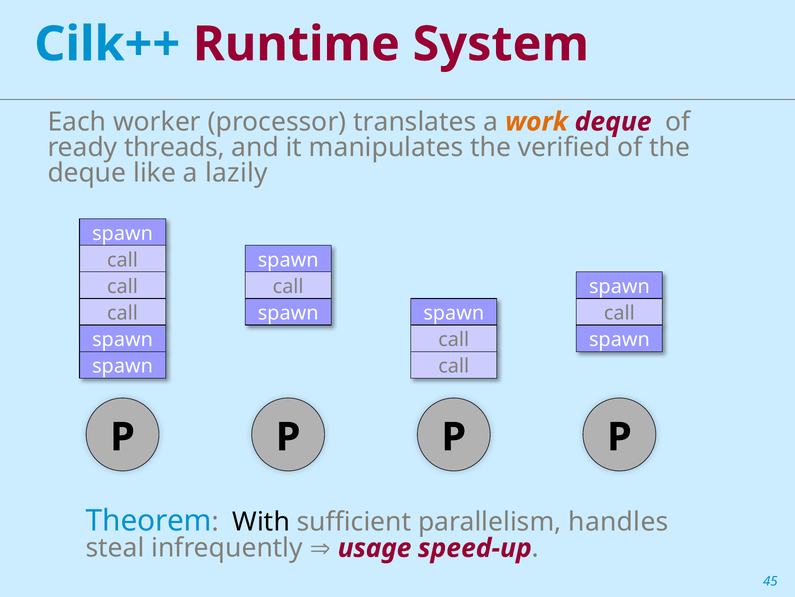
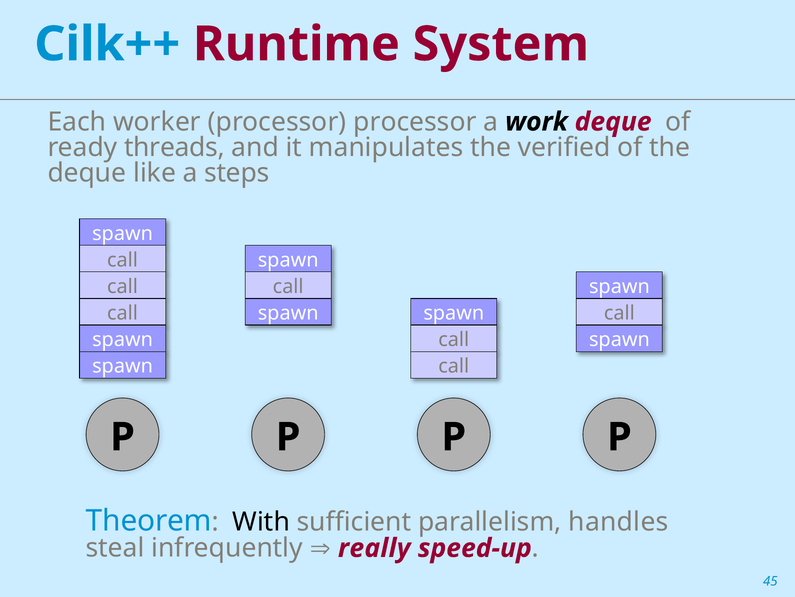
processor translates: translates -> processor
work colour: orange -> black
lazily: lazily -> steps
usage: usage -> really
